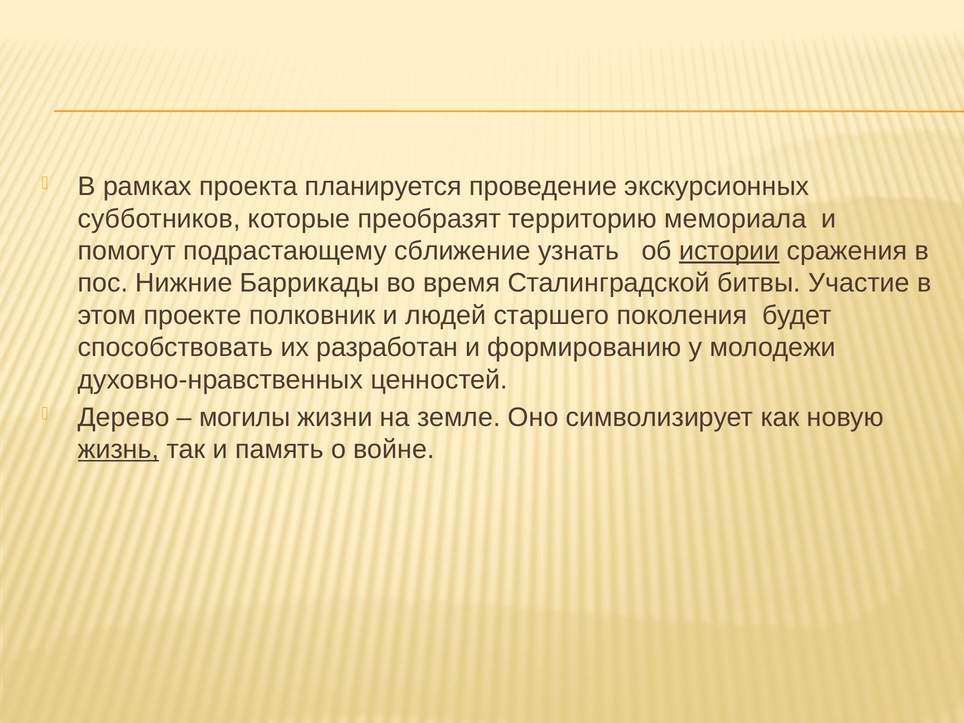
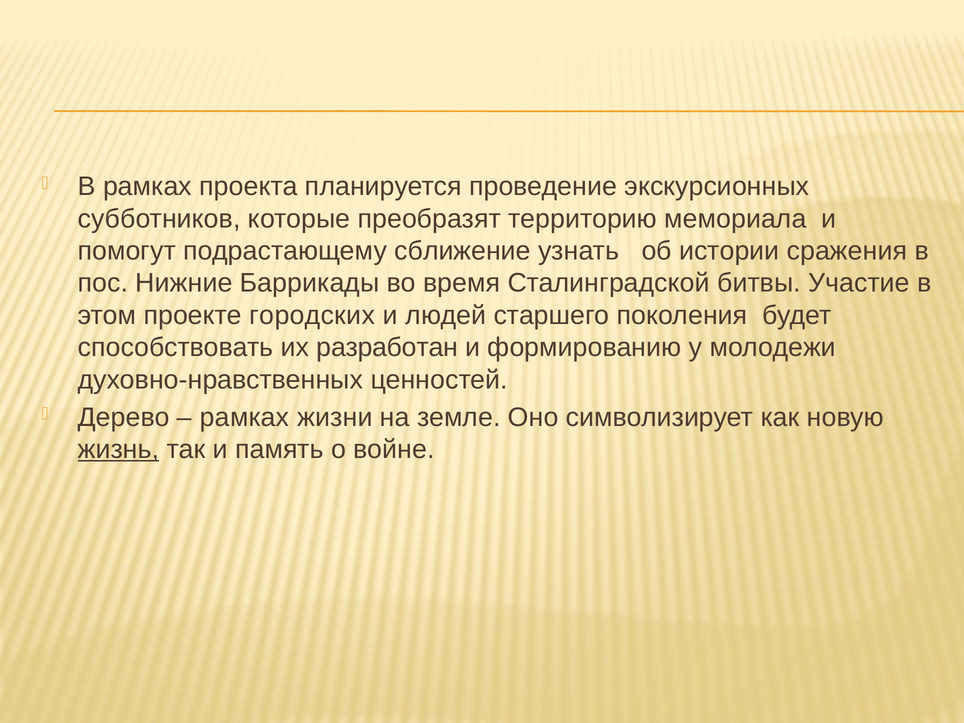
истории underline: present -> none
полковник: полковник -> городских
могилы at (245, 417): могилы -> рамках
